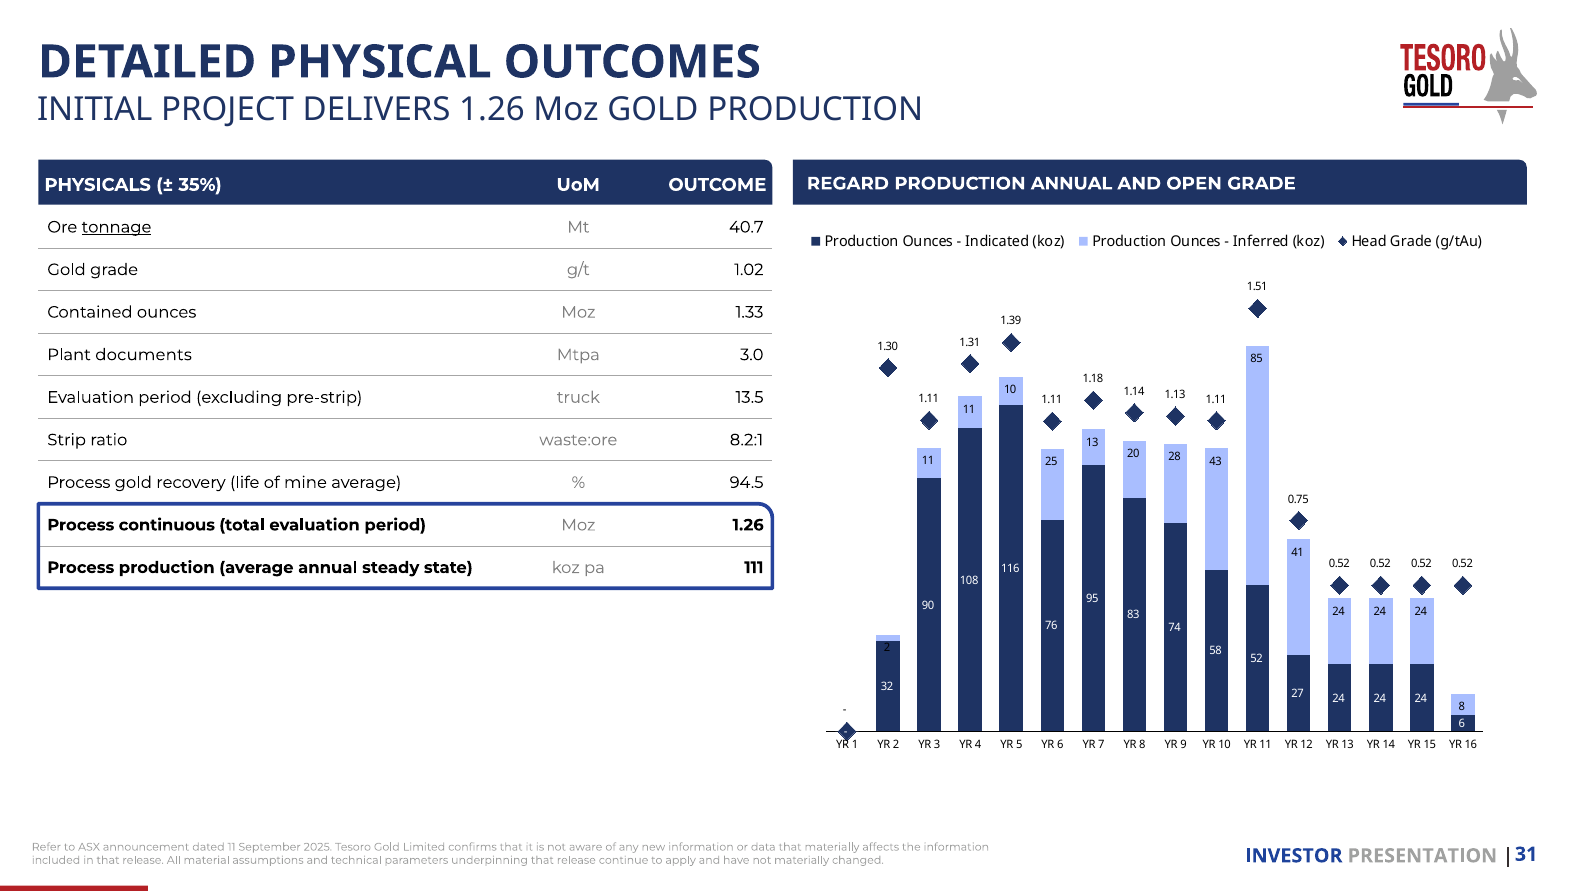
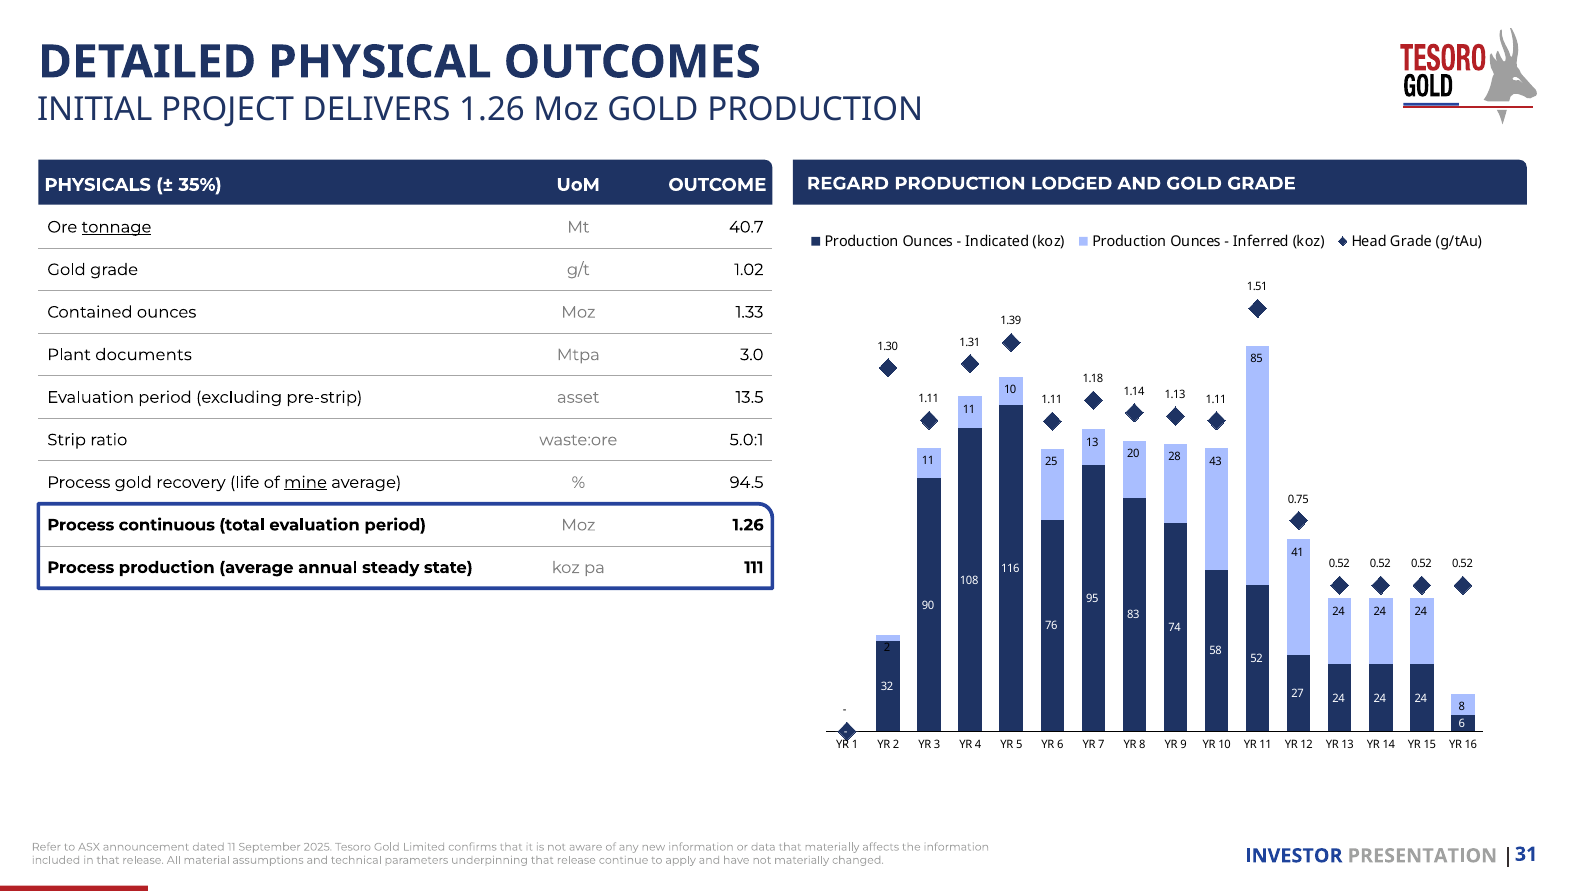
PRODUCTION ANNUAL: ANNUAL -> LODGED
AND OPEN: OPEN -> GOLD
truck: truck -> asset
8.2:1: 8.2:1 -> 5.0:1
mine underline: none -> present
